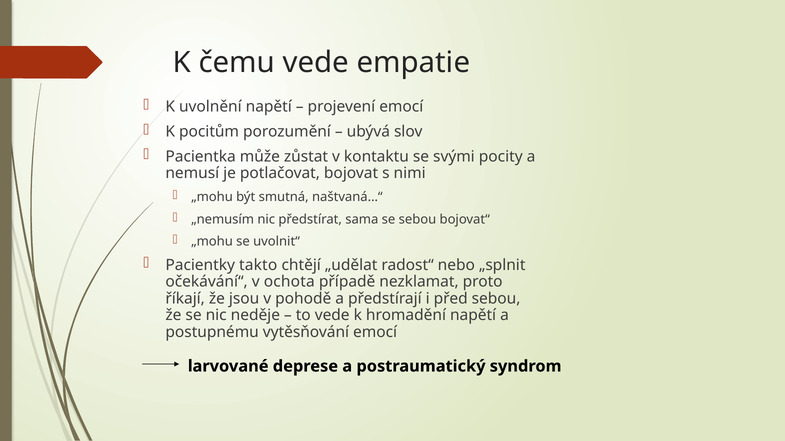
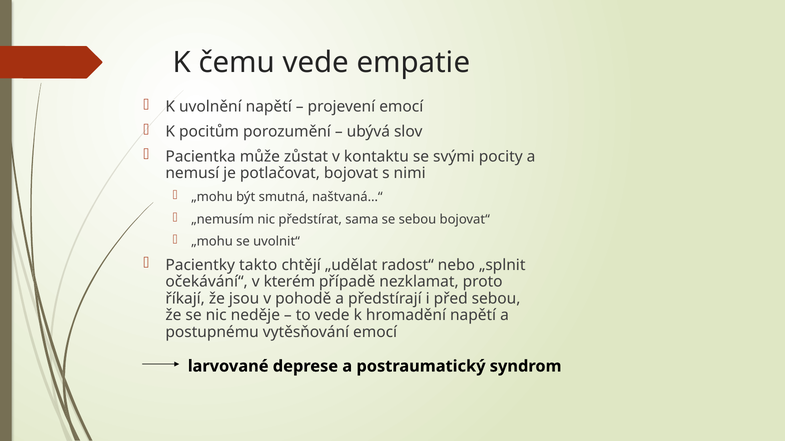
ochota: ochota -> kterém
